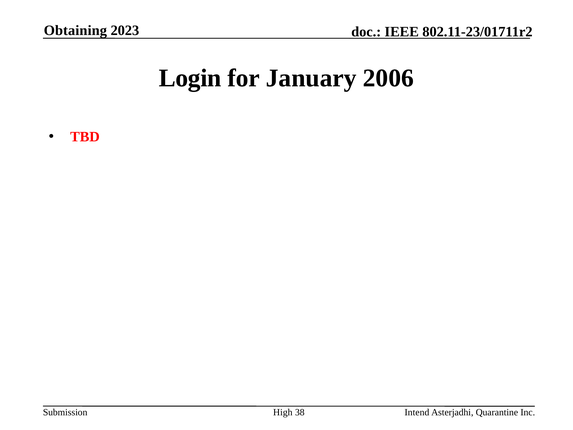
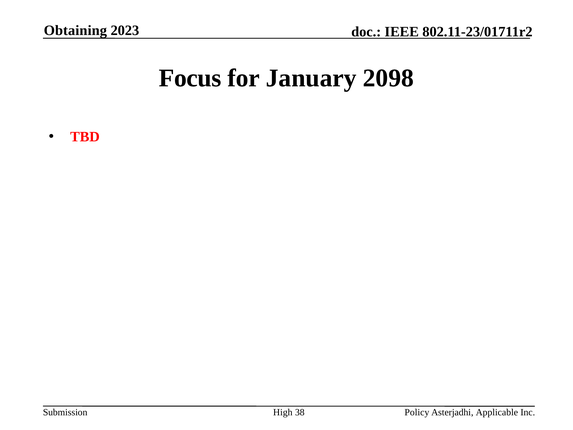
Login: Login -> Focus
2006: 2006 -> 2098
Intend: Intend -> Policy
Quarantine: Quarantine -> Applicable
